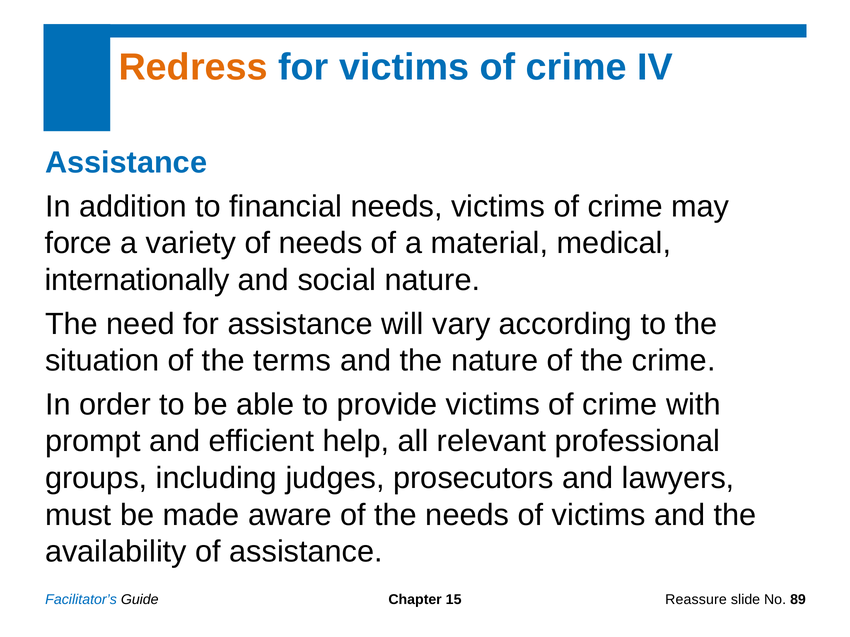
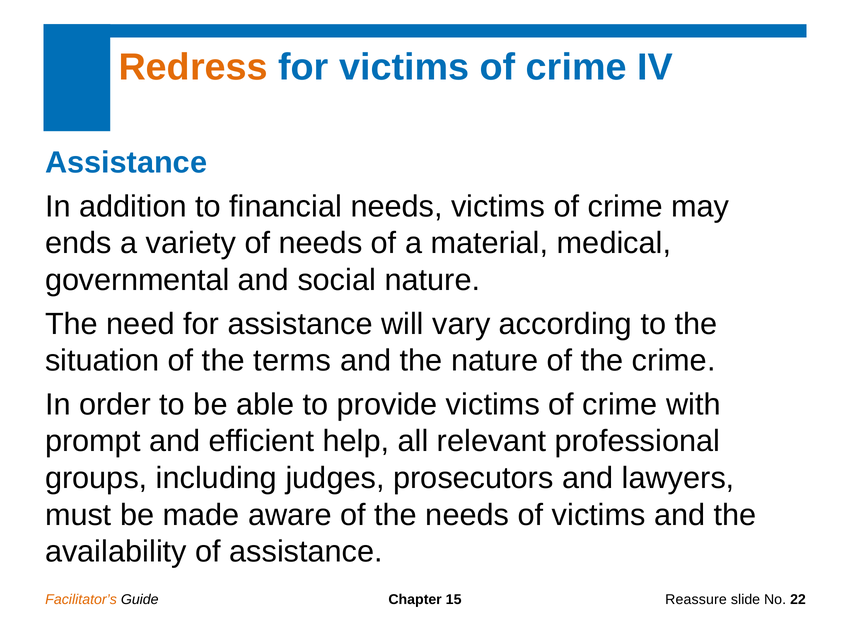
force: force -> ends
internationally: internationally -> governmental
Facilitator’s colour: blue -> orange
89: 89 -> 22
